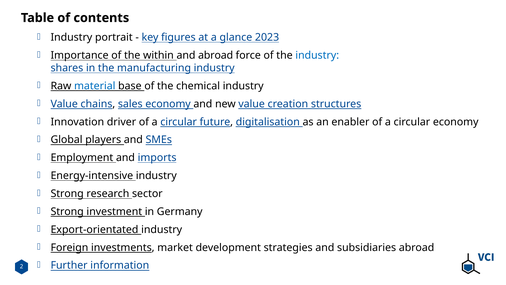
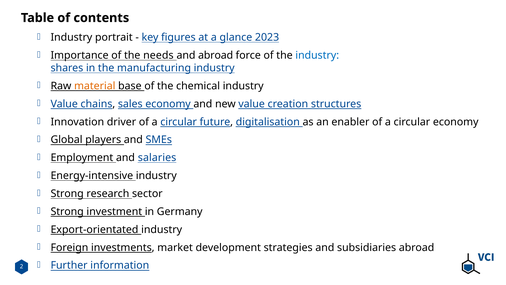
within: within -> needs
material colour: blue -> orange
imports: imports -> salaries
